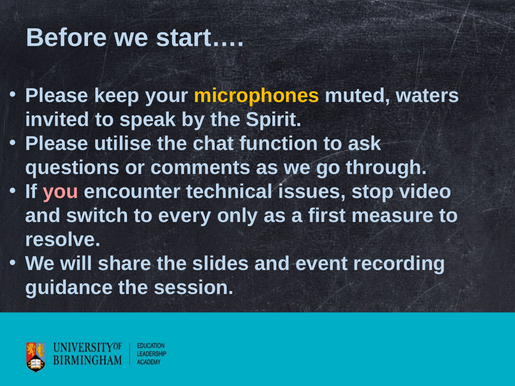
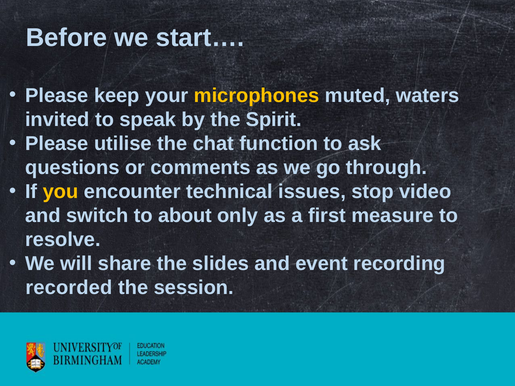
you colour: pink -> yellow
every: every -> about
guidance: guidance -> recorded
